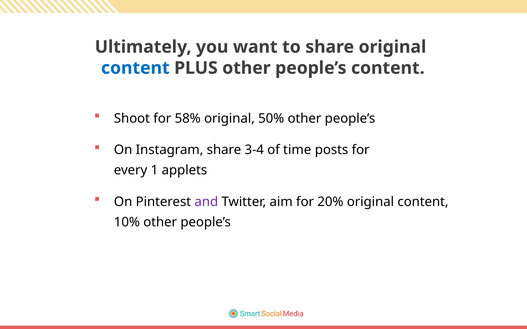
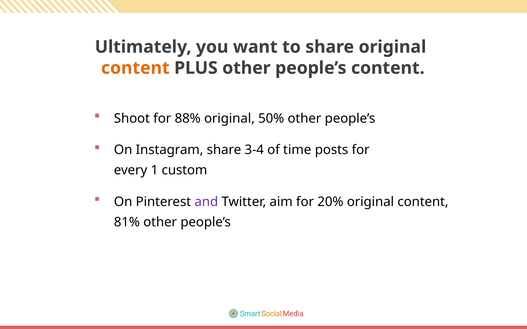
content at (135, 68) colour: blue -> orange
58%: 58% -> 88%
applets: applets -> custom
10%: 10% -> 81%
